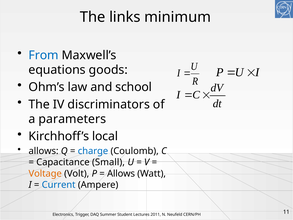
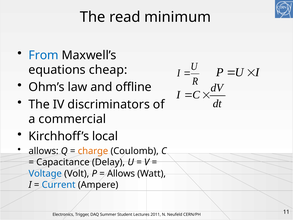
links: links -> read
goods: goods -> cheap
school: school -> offline
parameters: parameters -> commercial
charge colour: blue -> orange
Small: Small -> Delay
Voltage colour: orange -> blue
